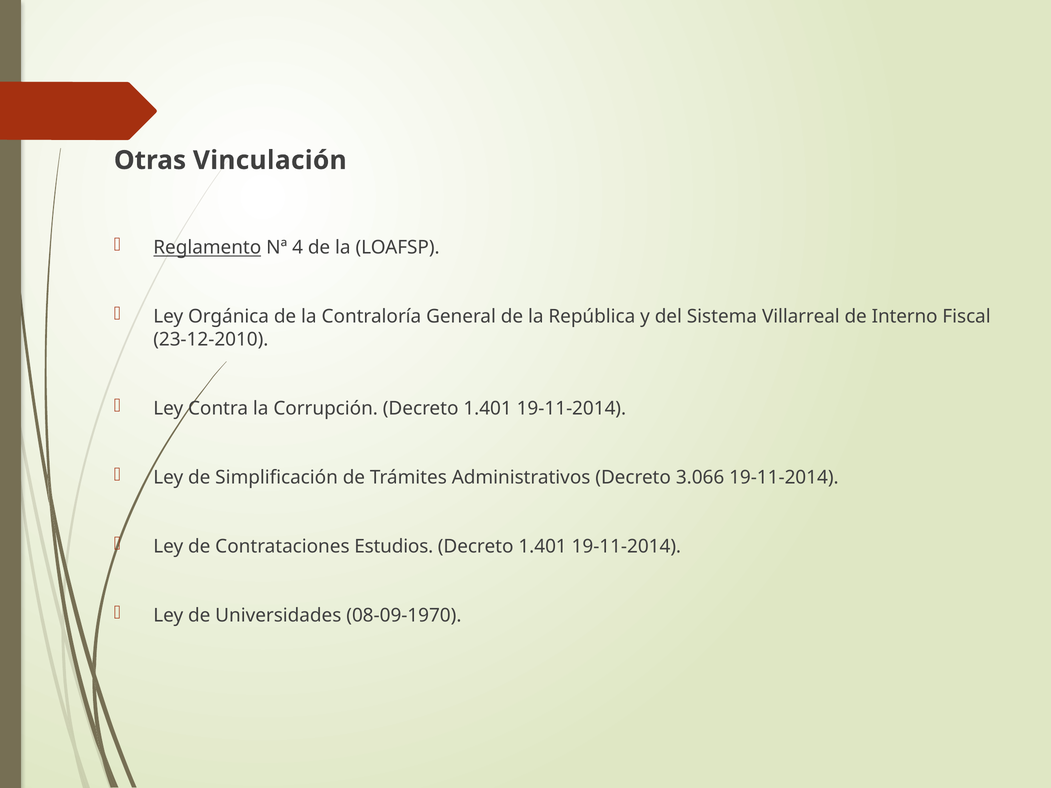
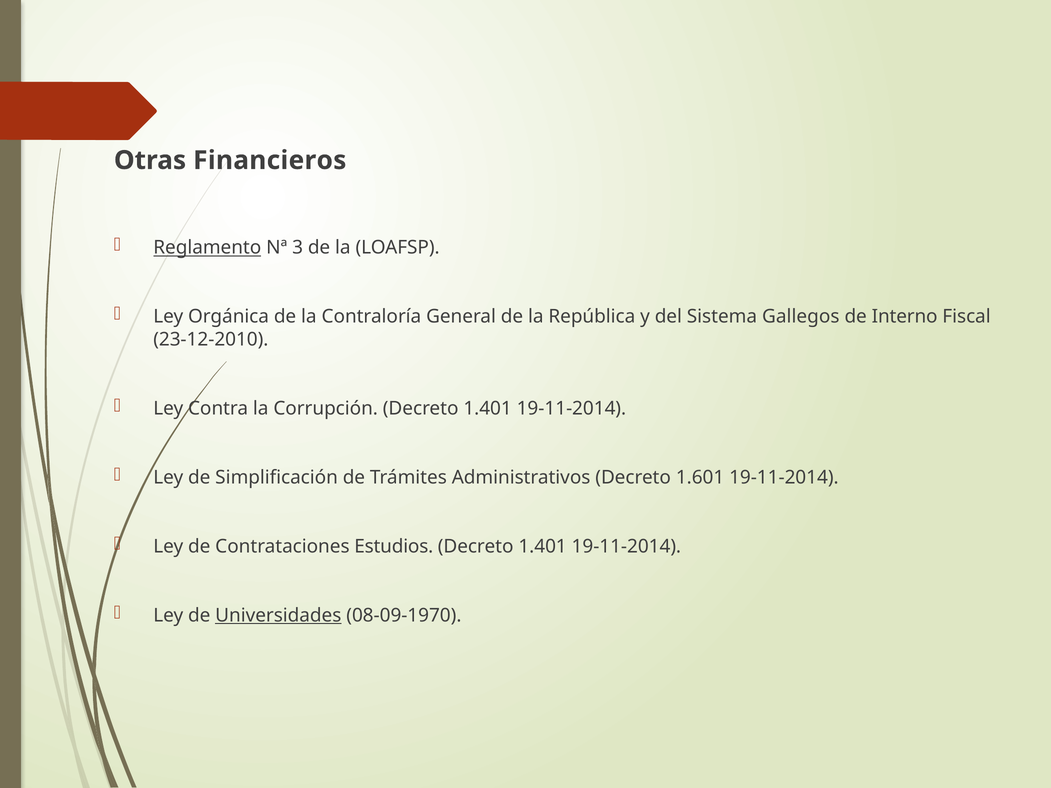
Vinculación: Vinculación -> Financieros
4: 4 -> 3
Villarreal: Villarreal -> Gallegos
3.066: 3.066 -> 1.601
Universidades underline: none -> present
